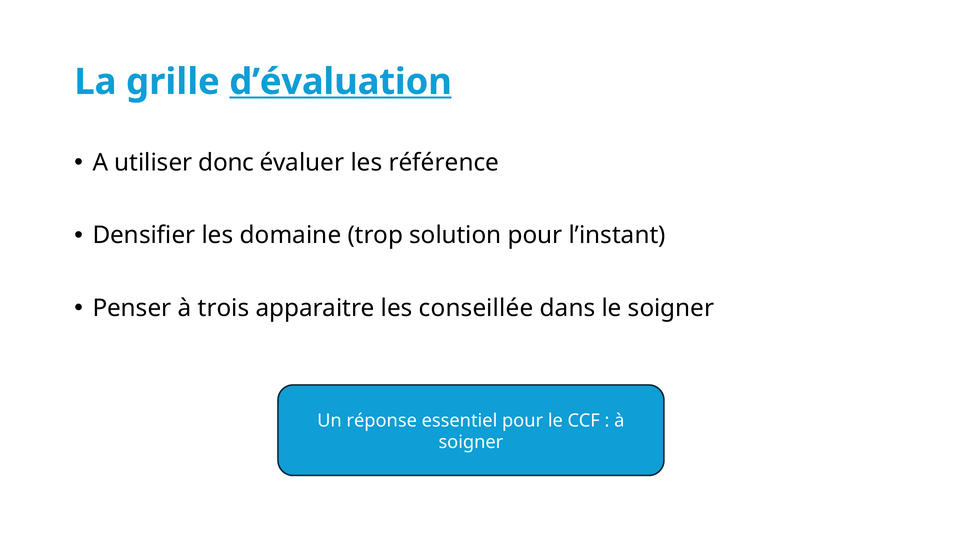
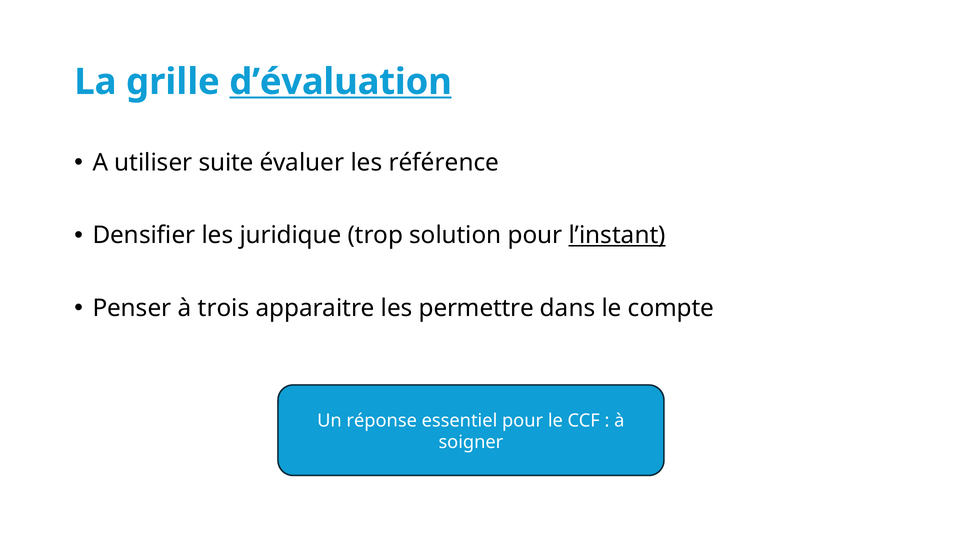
donc: donc -> suite
domaine: domaine -> juridique
l’instant underline: none -> present
conseillée: conseillée -> permettre
le soigner: soigner -> compte
